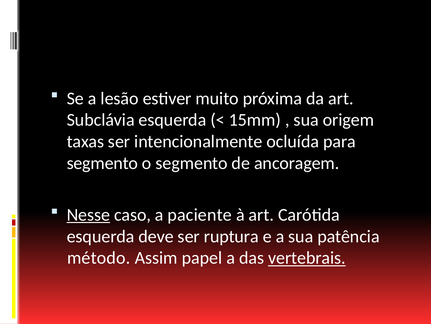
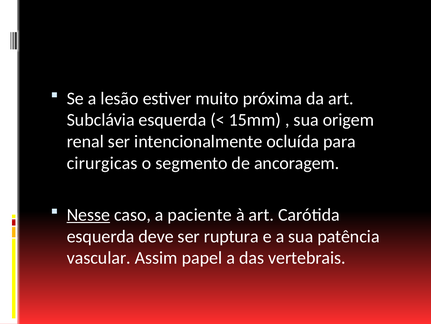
taxas: taxas -> renal
segmento at (102, 163): segmento -> cirurgicas
método: método -> vascular
vertebrais underline: present -> none
